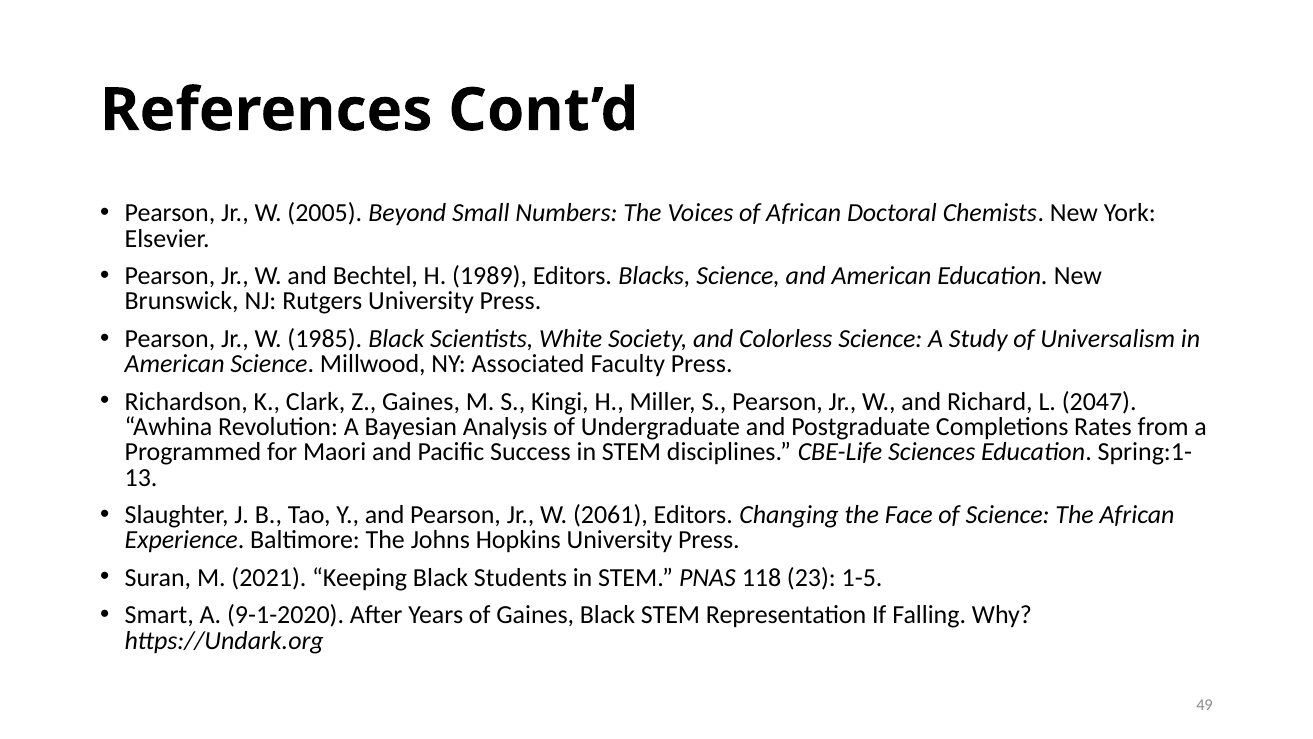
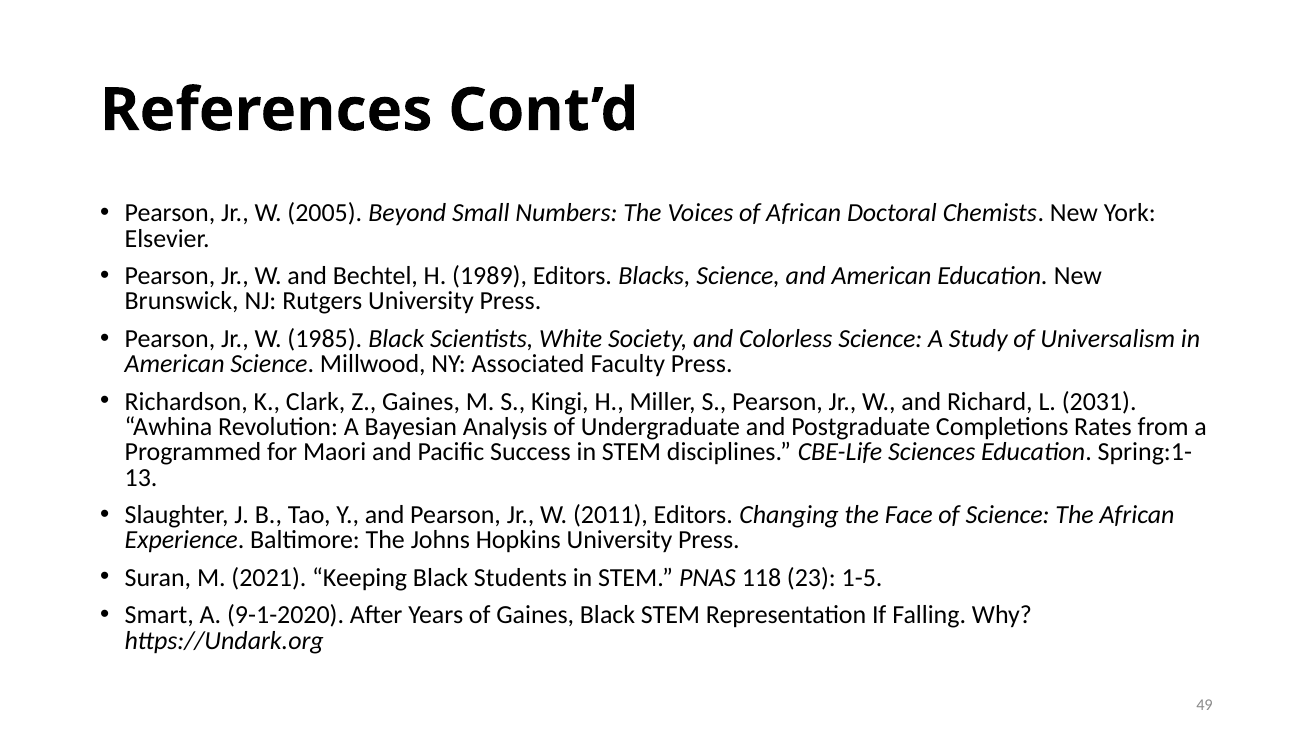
2047: 2047 -> 2031
2061: 2061 -> 2011
